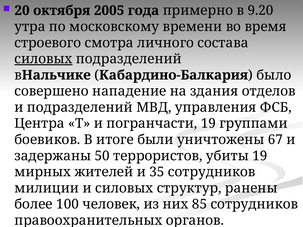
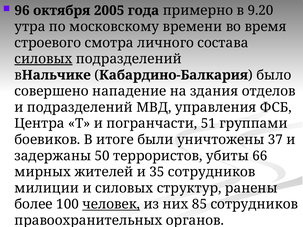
20: 20 -> 96
погранчасти 19: 19 -> 51
67: 67 -> 37
убиты 19: 19 -> 66
человек underline: none -> present
